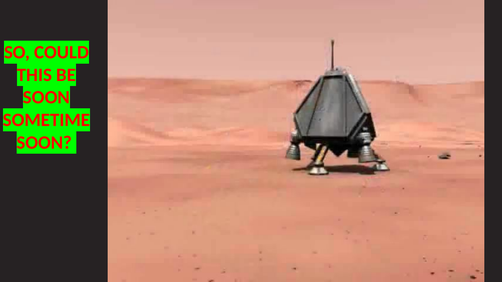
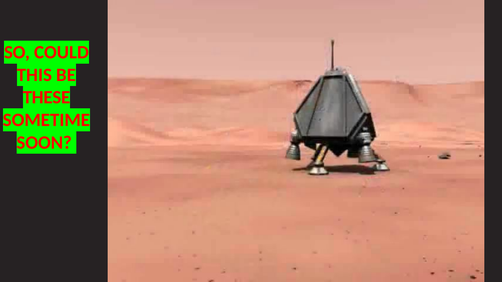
SOON at (46, 98): SOON -> THESE
